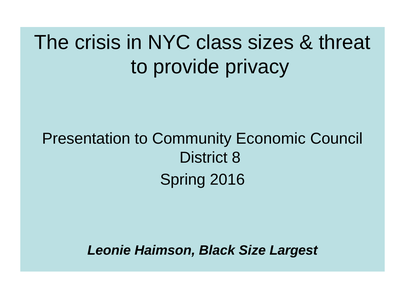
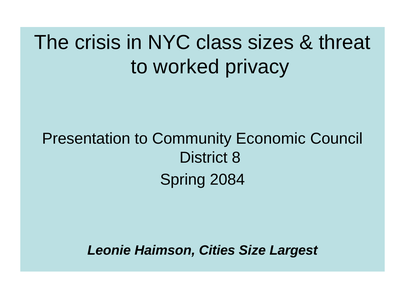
provide: provide -> worked
2016: 2016 -> 2084
Black: Black -> Cities
